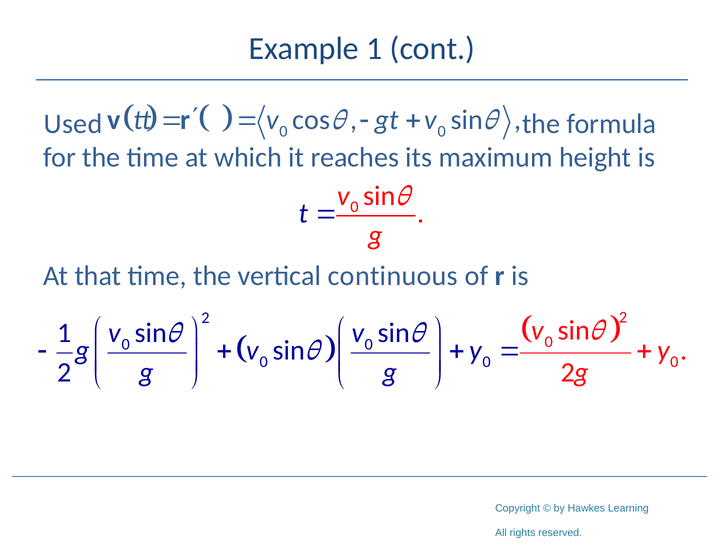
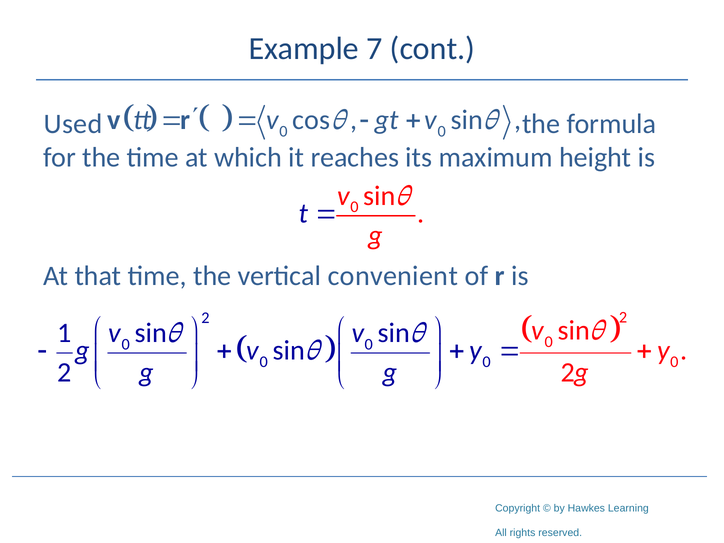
Example 1: 1 -> 7
continuous: continuous -> convenient
